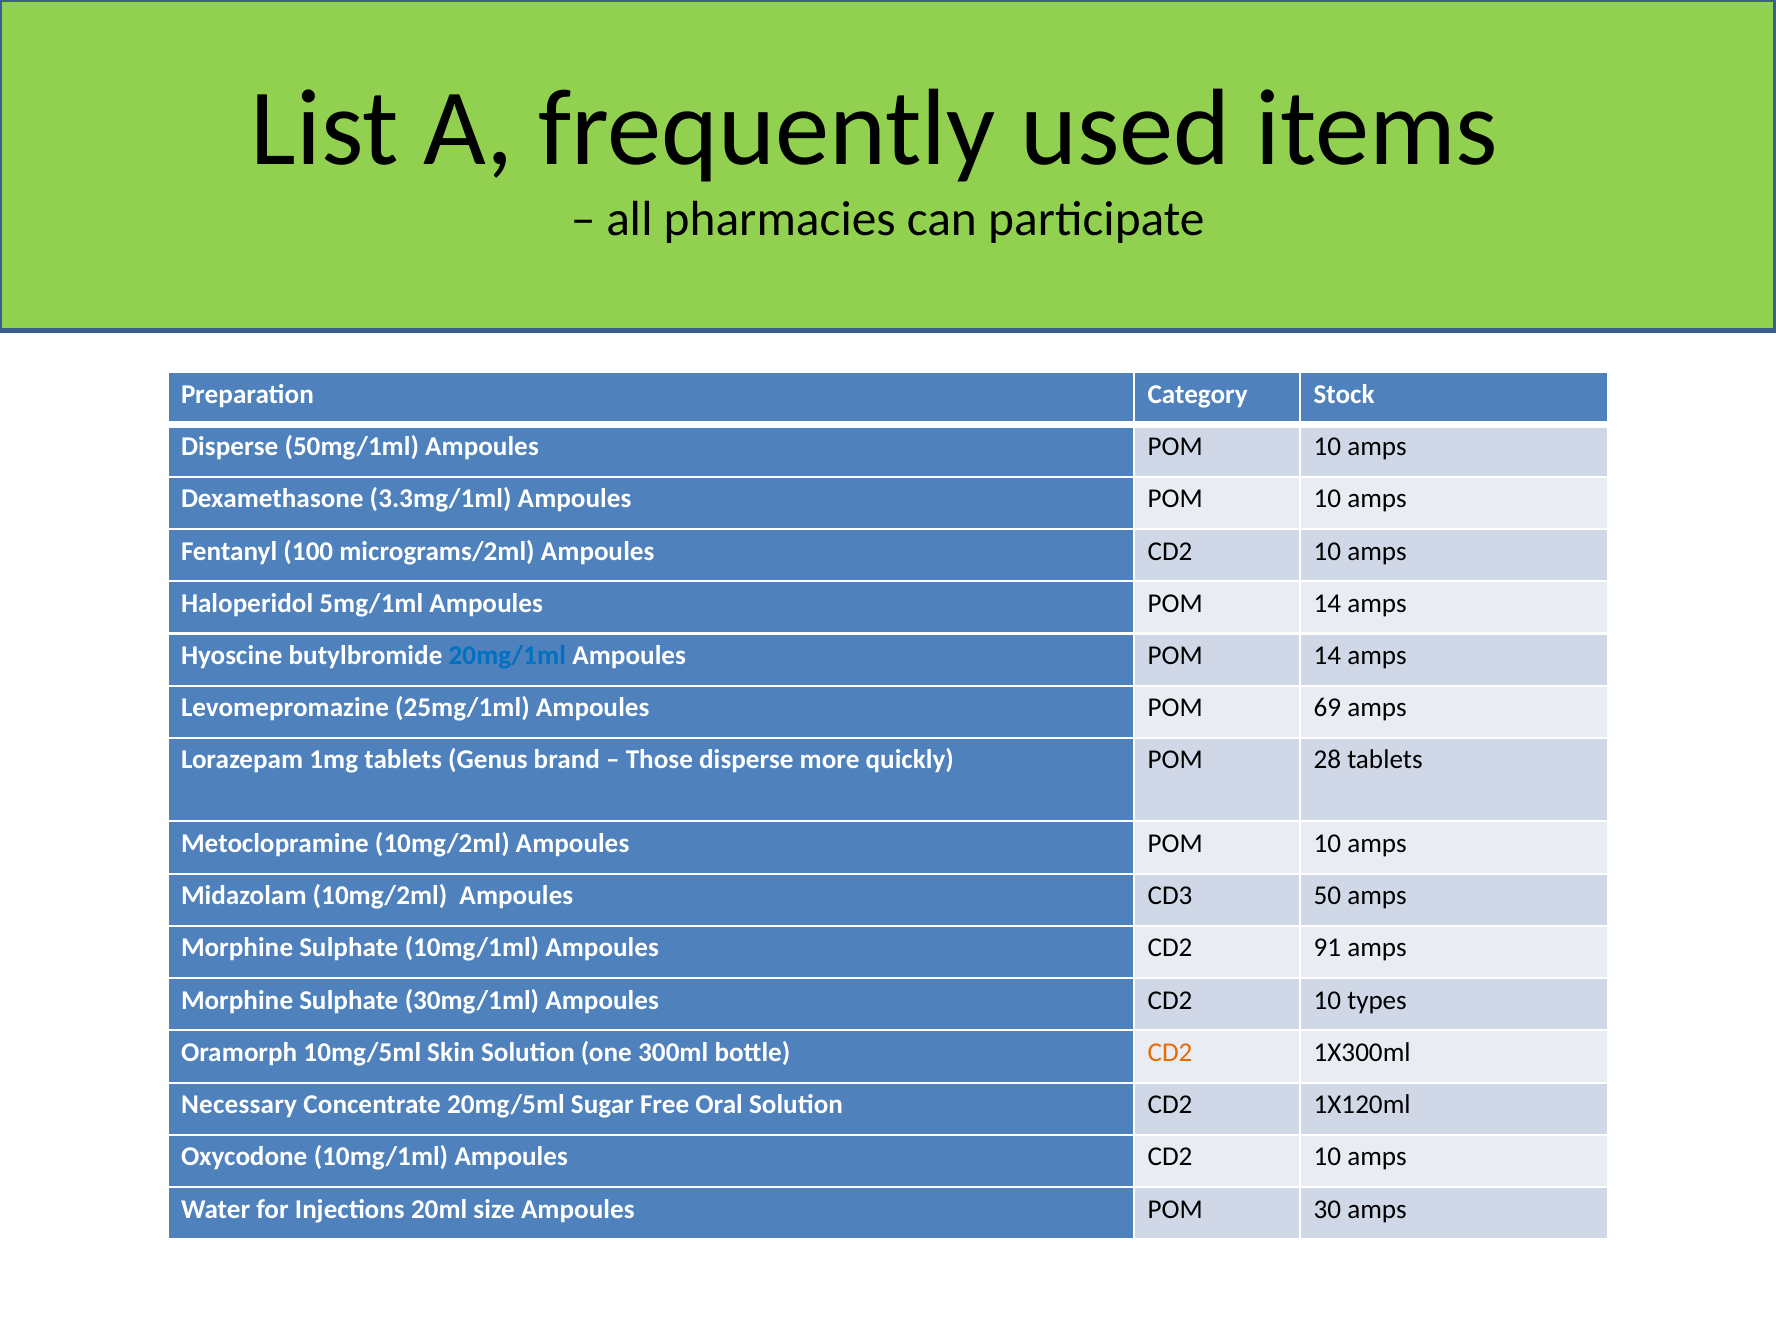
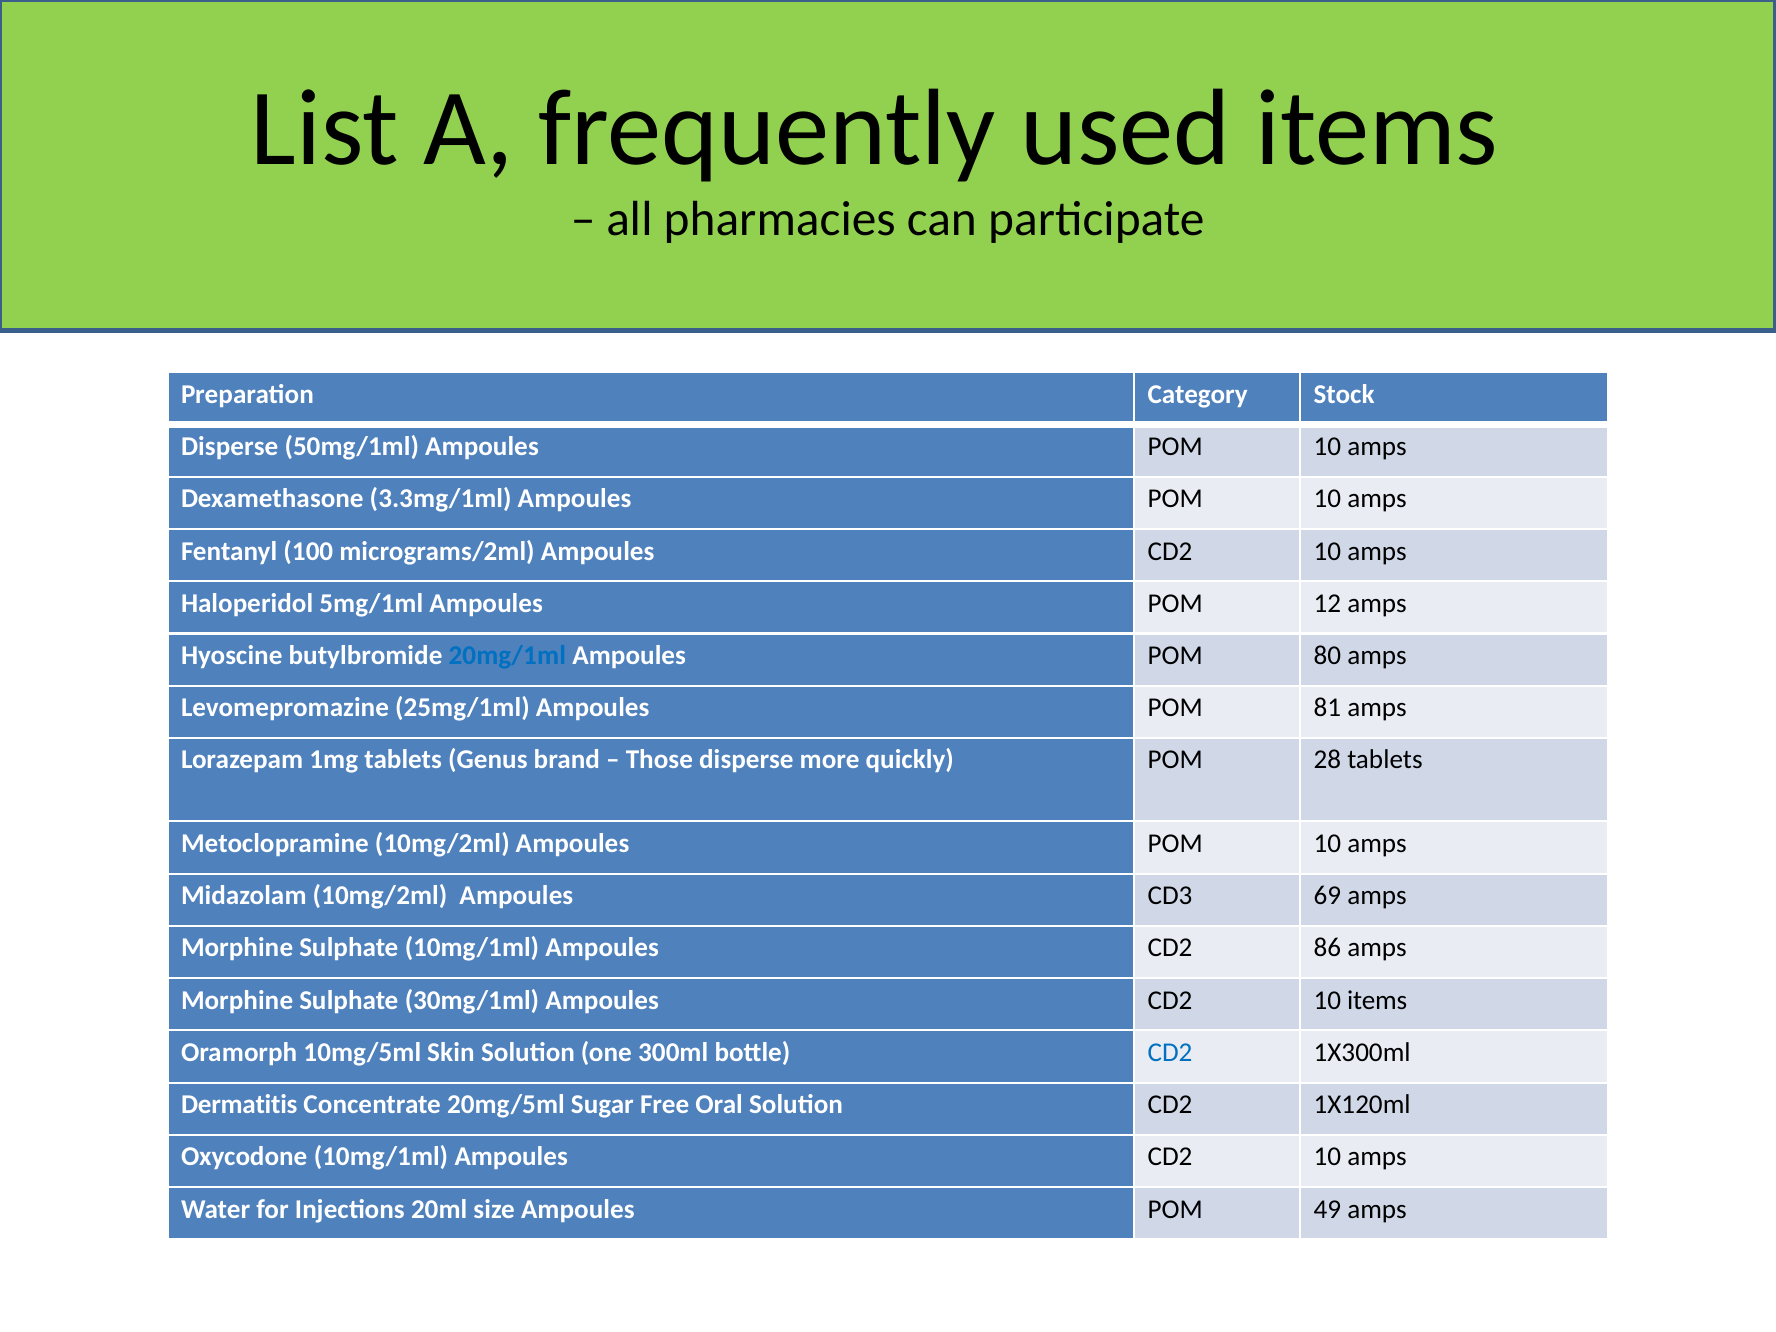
14 at (1327, 603): 14 -> 12
14 at (1327, 656): 14 -> 80
69: 69 -> 81
50: 50 -> 69
91: 91 -> 86
10 types: types -> items
CD2 at (1170, 1052) colour: orange -> blue
Necessary: Necessary -> Dermatitis
30: 30 -> 49
